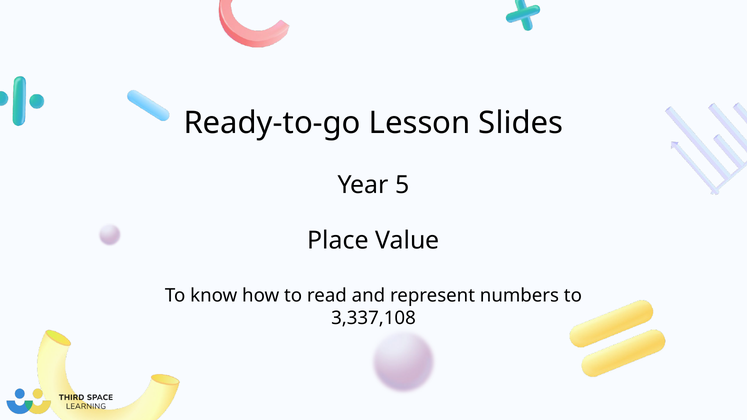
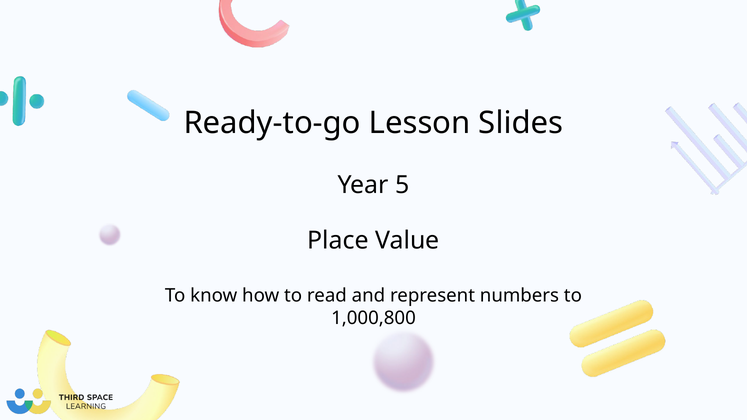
3,337,108: 3,337,108 -> 1,000,800
